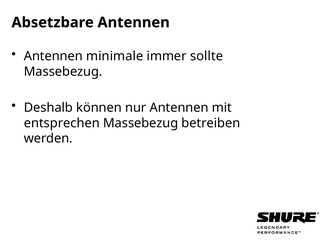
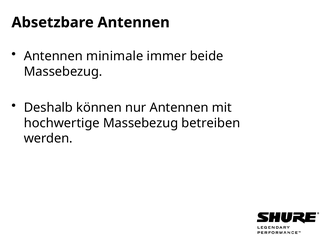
sollte: sollte -> beide
entsprechen: entsprechen -> hochwertige
